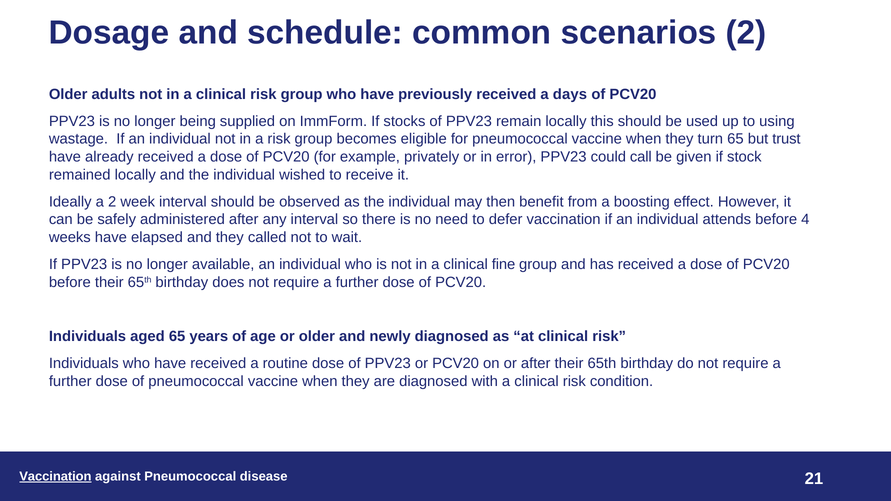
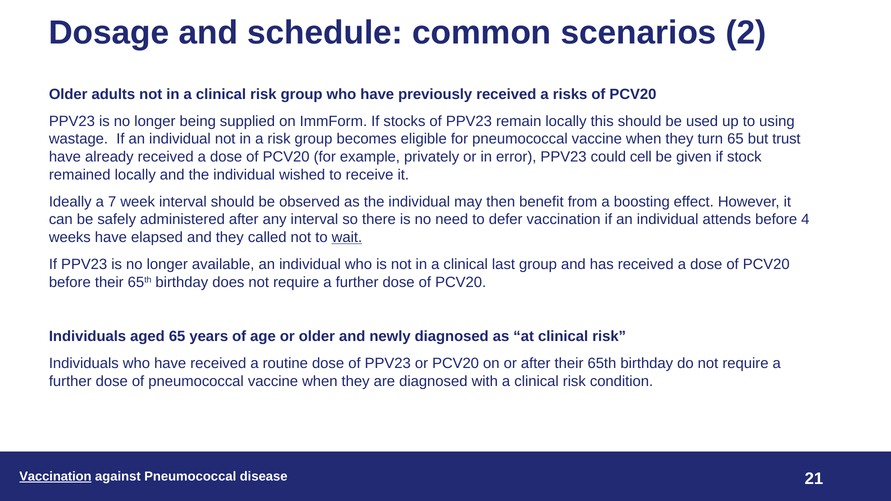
days: days -> risks
call: call -> cell
a 2: 2 -> 7
wait underline: none -> present
fine: fine -> last
